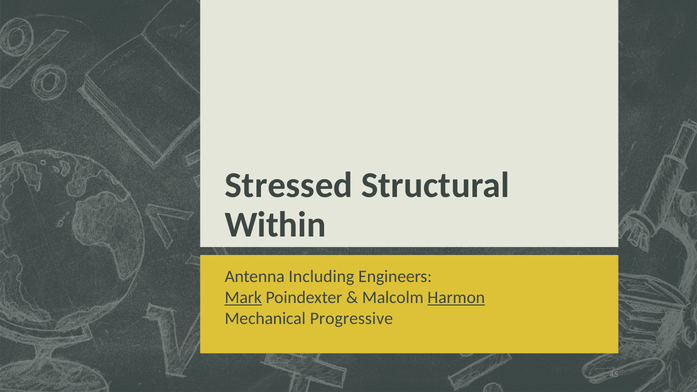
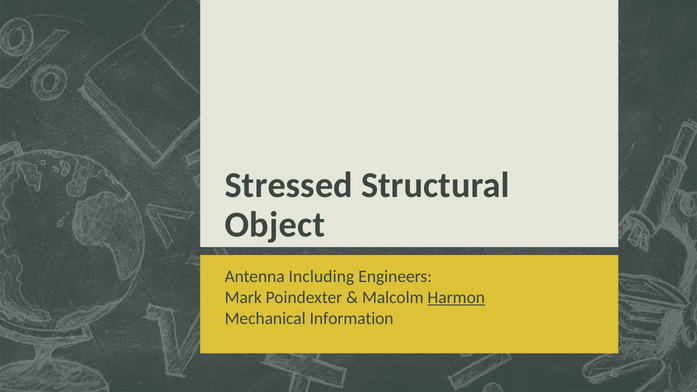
Within: Within -> Object
Mark underline: present -> none
Progressive: Progressive -> Information
